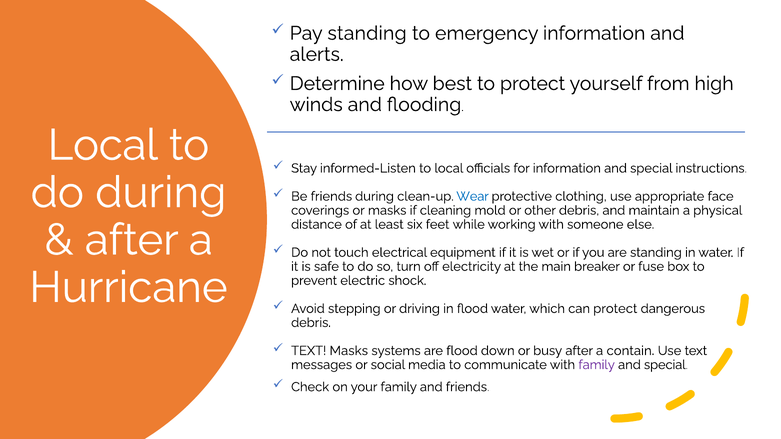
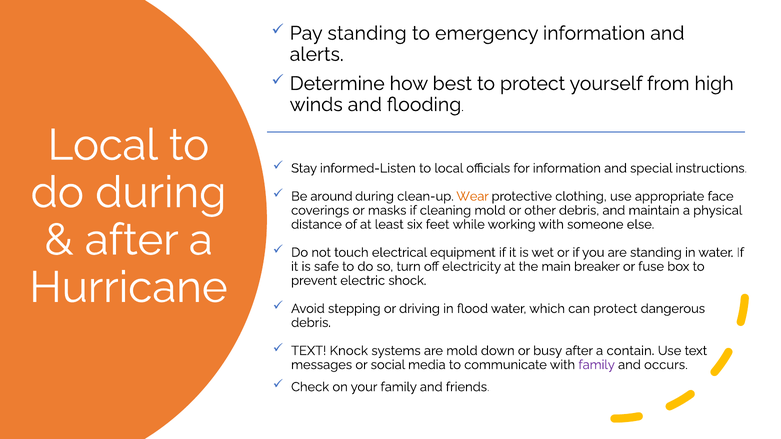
Be friends: friends -> around
Wear colour: blue -> orange
TEXT Masks: Masks -> Knock
are flood: flood -> mold
special at (666, 365): special -> occurs
